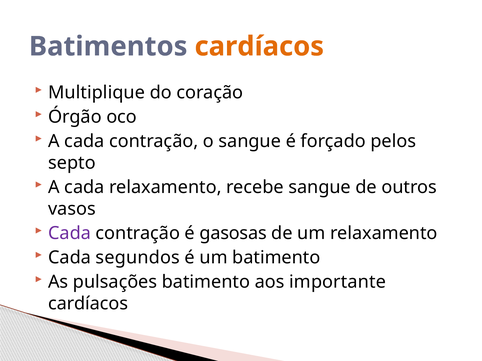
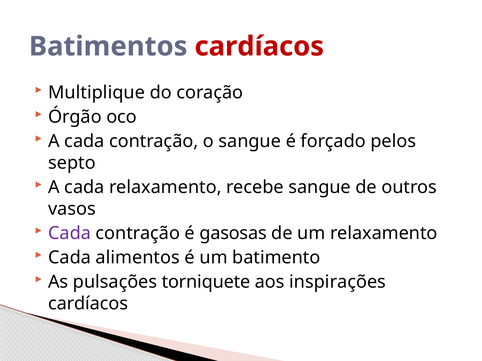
cardíacos at (259, 47) colour: orange -> red
segundos: segundos -> alimentos
pulsações batimento: batimento -> torniquete
importante: importante -> inspirações
